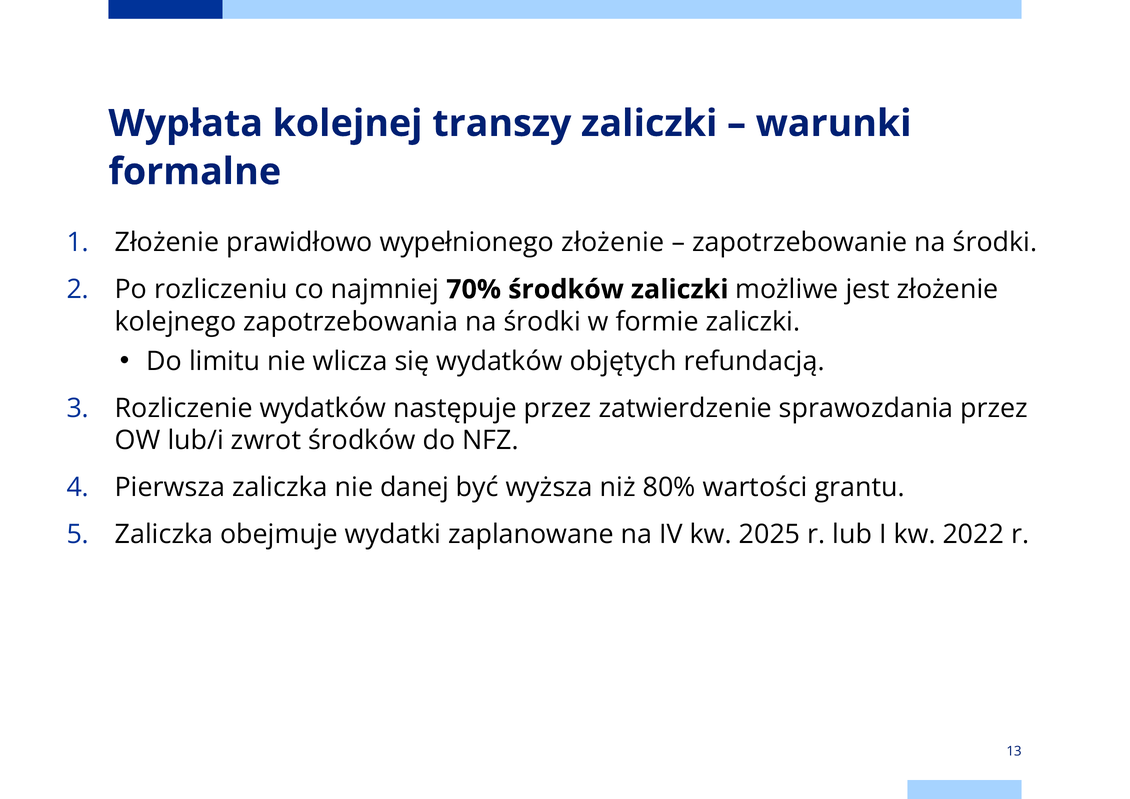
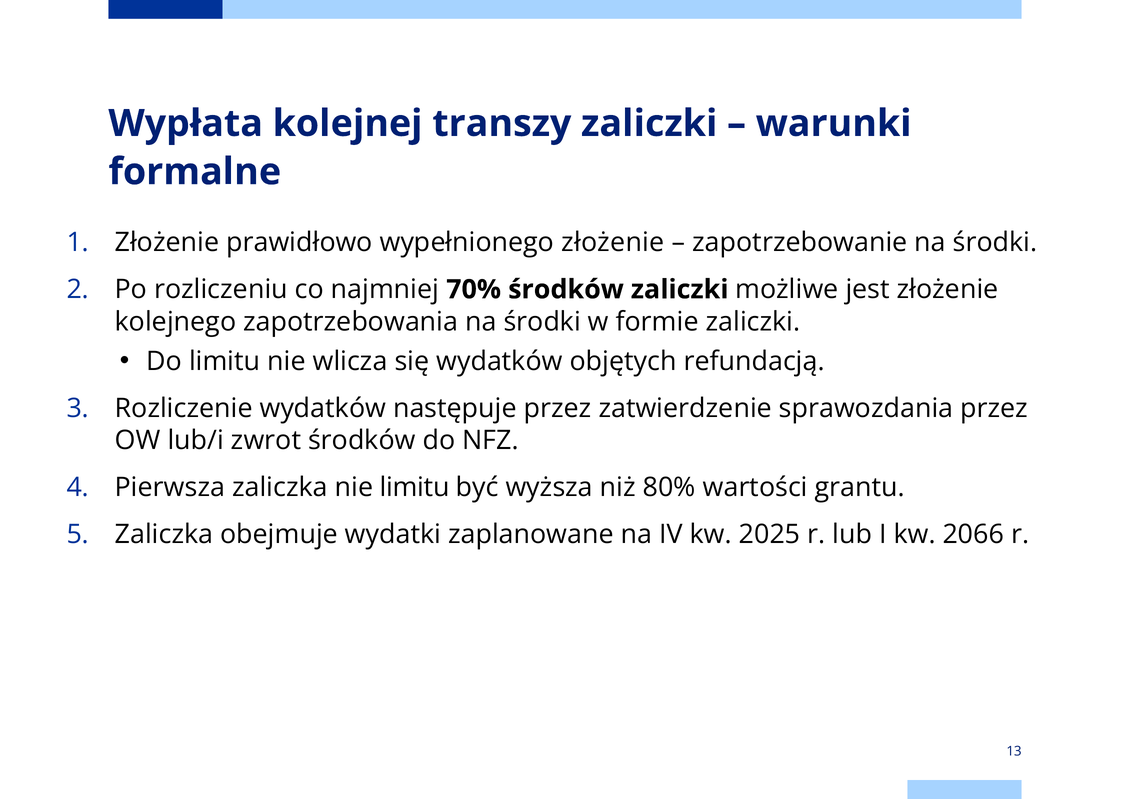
nie danej: danej -> limitu
2022: 2022 -> 2066
